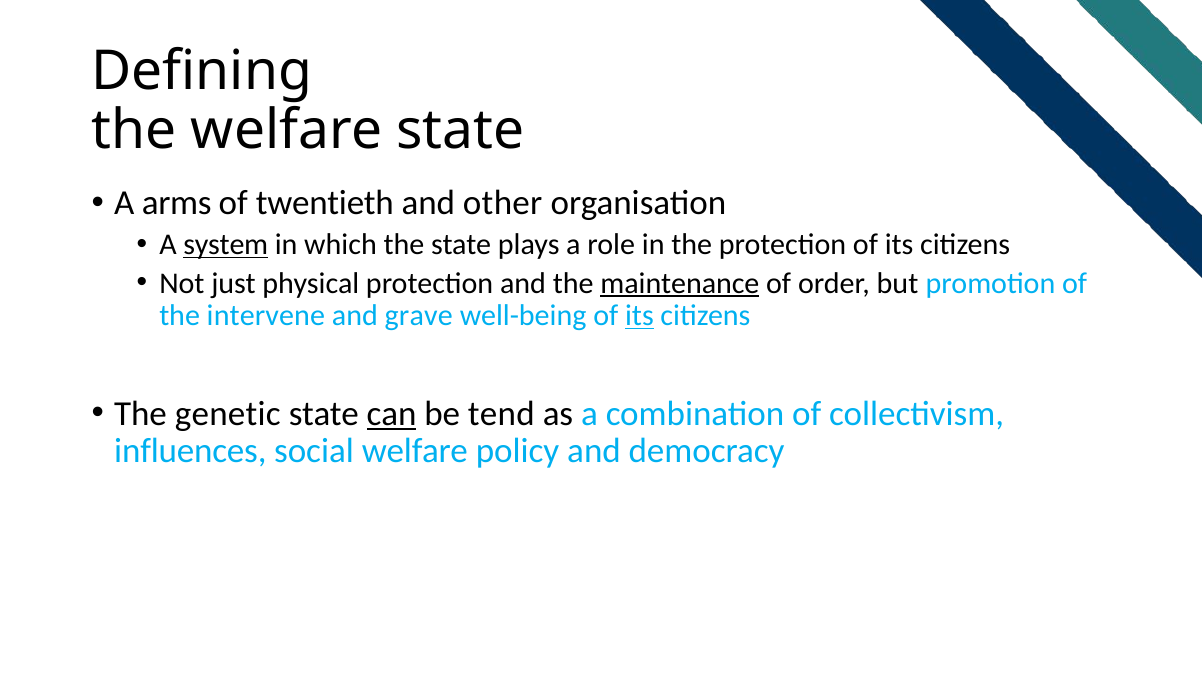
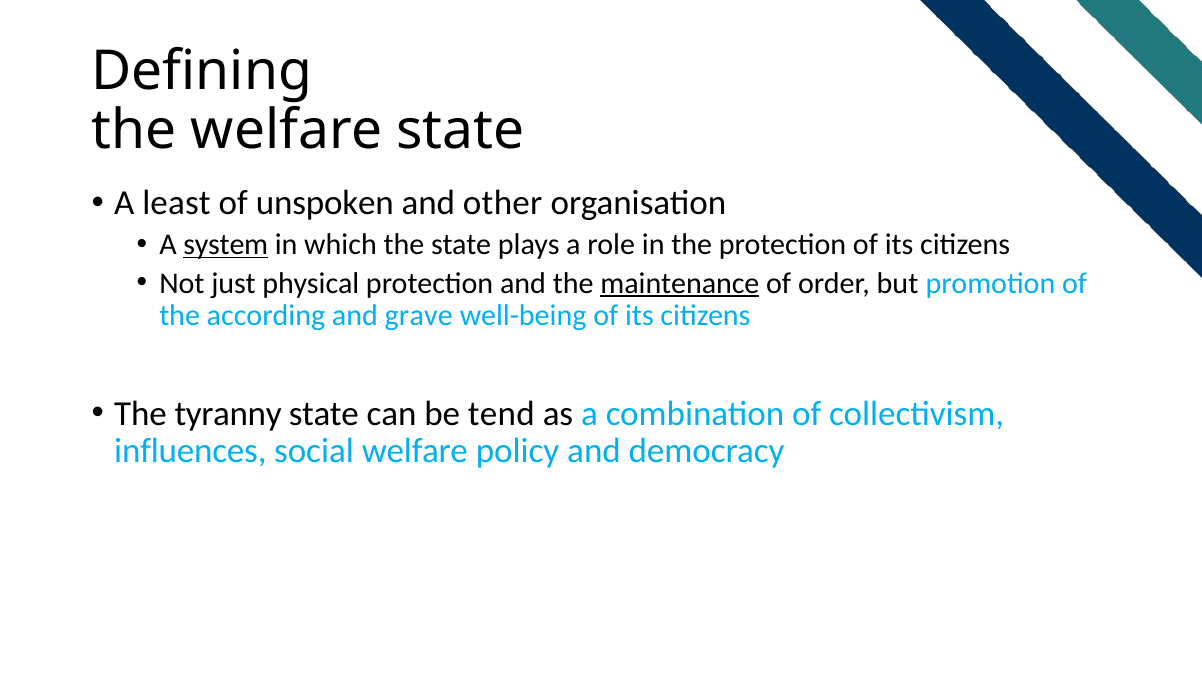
arms: arms -> least
twentieth: twentieth -> unspoken
intervene: intervene -> according
its at (639, 316) underline: present -> none
genetic: genetic -> tyranny
can underline: present -> none
